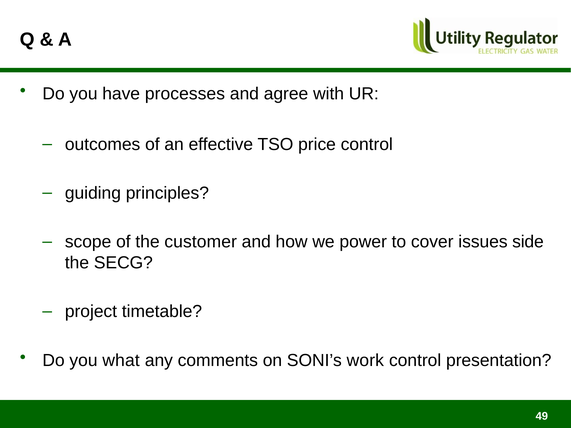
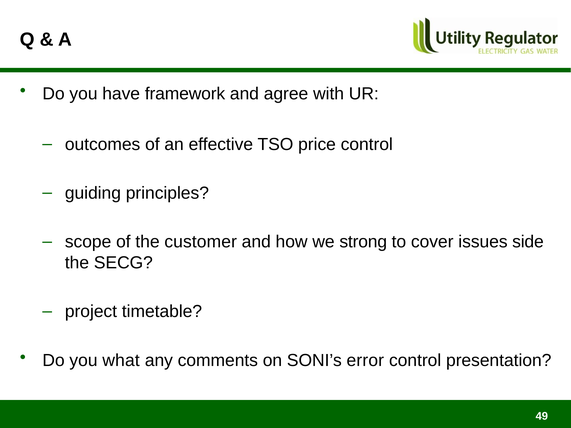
processes: processes -> framework
power: power -> strong
work: work -> error
